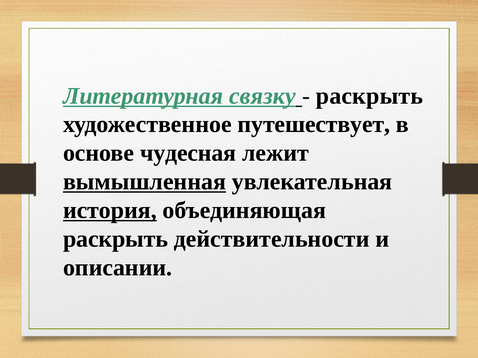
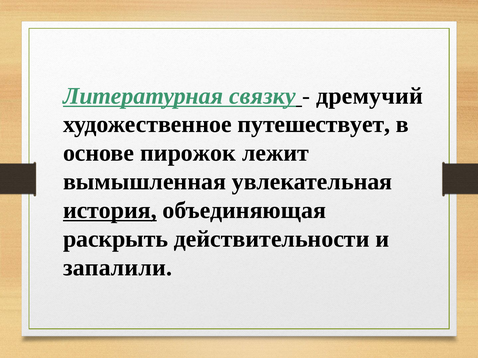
раскрыть at (370, 96): раскрыть -> дремучий
чудесная: чудесная -> пирожок
вымышленная underline: present -> none
описании: описании -> запалили
